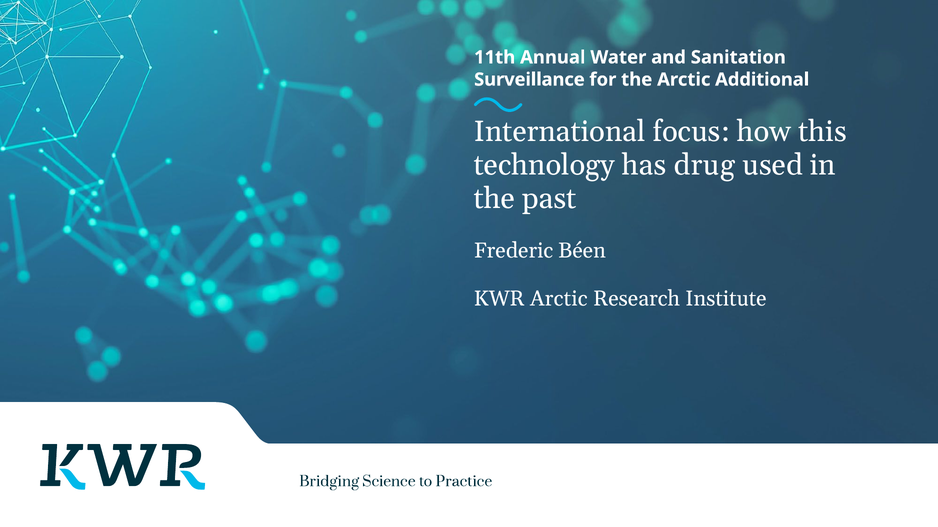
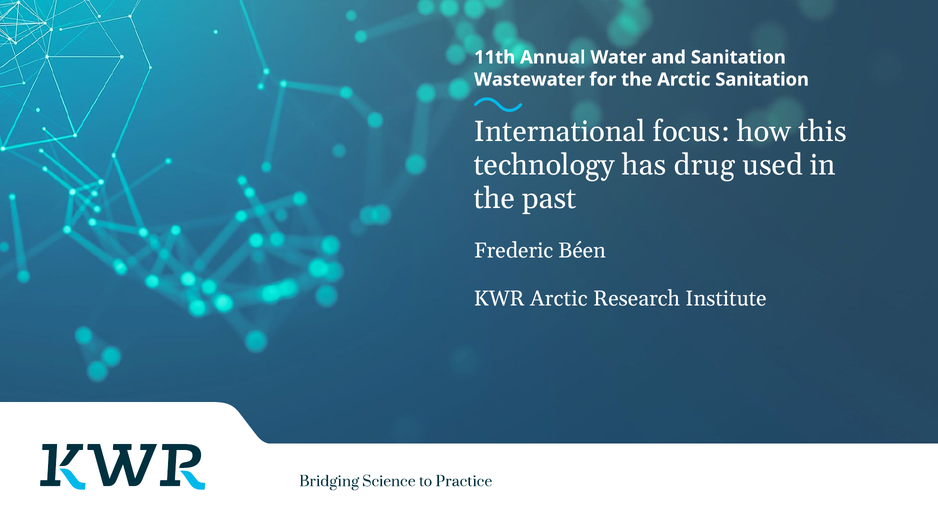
Surveillance: Surveillance -> Wastewater
Arctic Additional: Additional -> Sanitation
